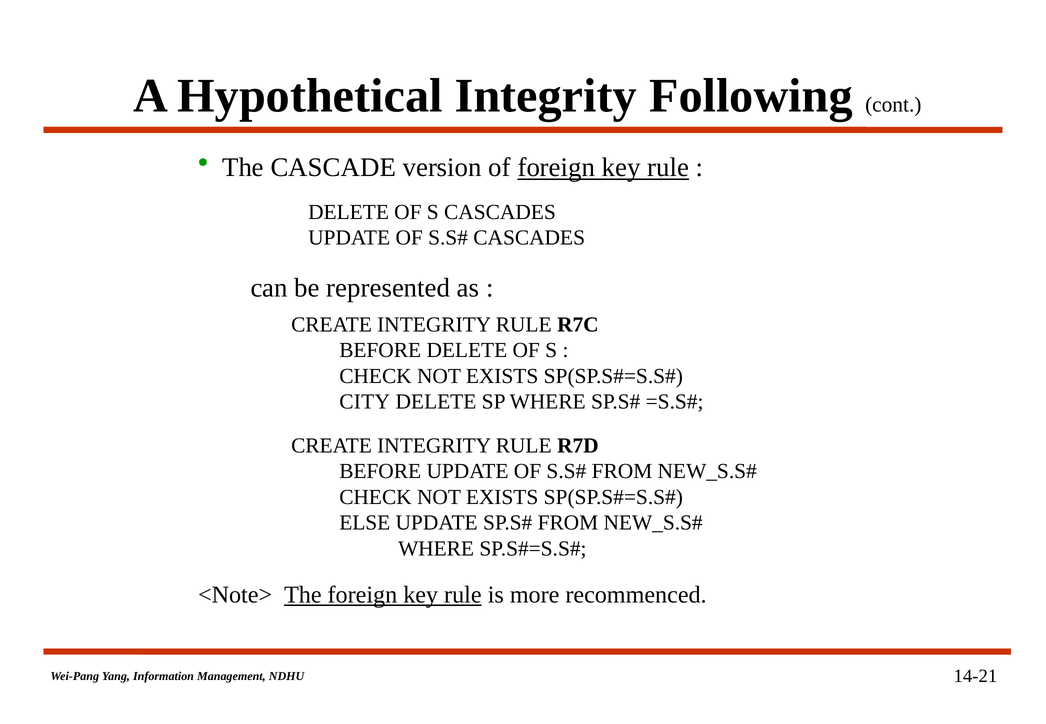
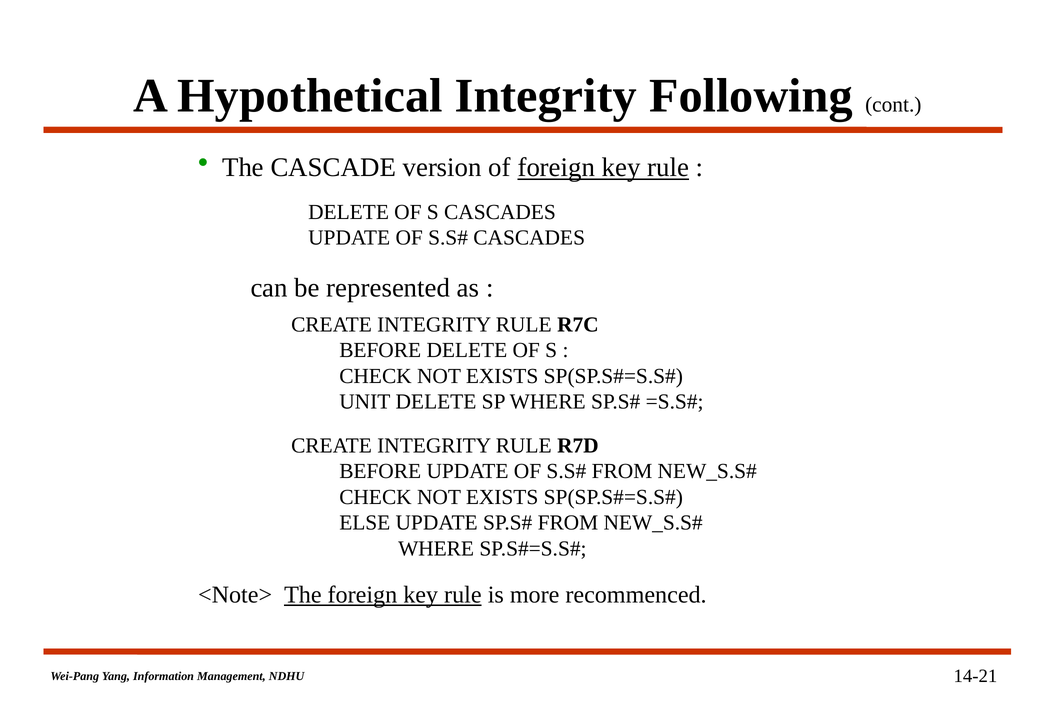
CITY: CITY -> UNIT
